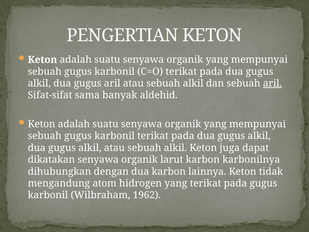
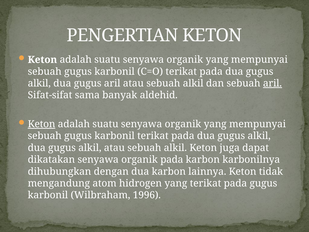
Keton at (42, 124) underline: none -> present
organik larut: larut -> pada
1962: 1962 -> 1996
